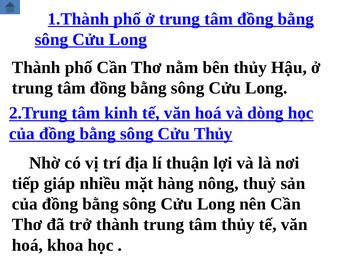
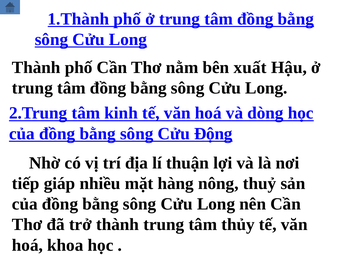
bên thủy: thủy -> xuất
Cửu Thủy: Thủy -> Động
